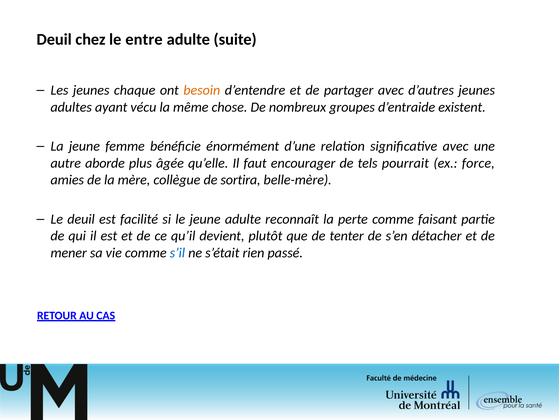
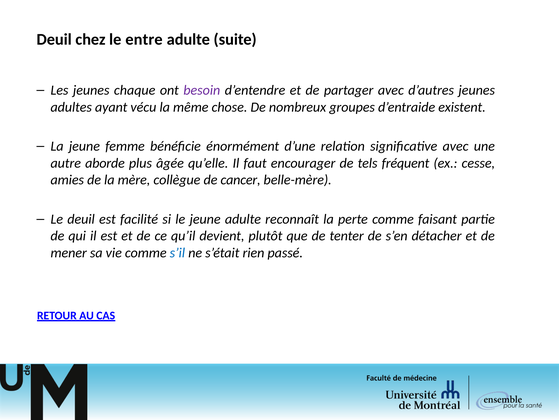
besoin colour: orange -> purple
pourrait: pourrait -> fréquent
force: force -> cesse
sortira: sortira -> cancer
